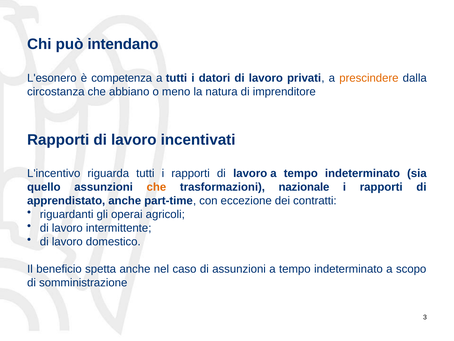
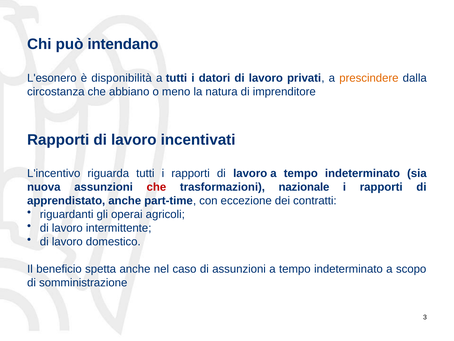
competenza: competenza -> disponibilità
quello: quello -> nuova
che at (156, 187) colour: orange -> red
